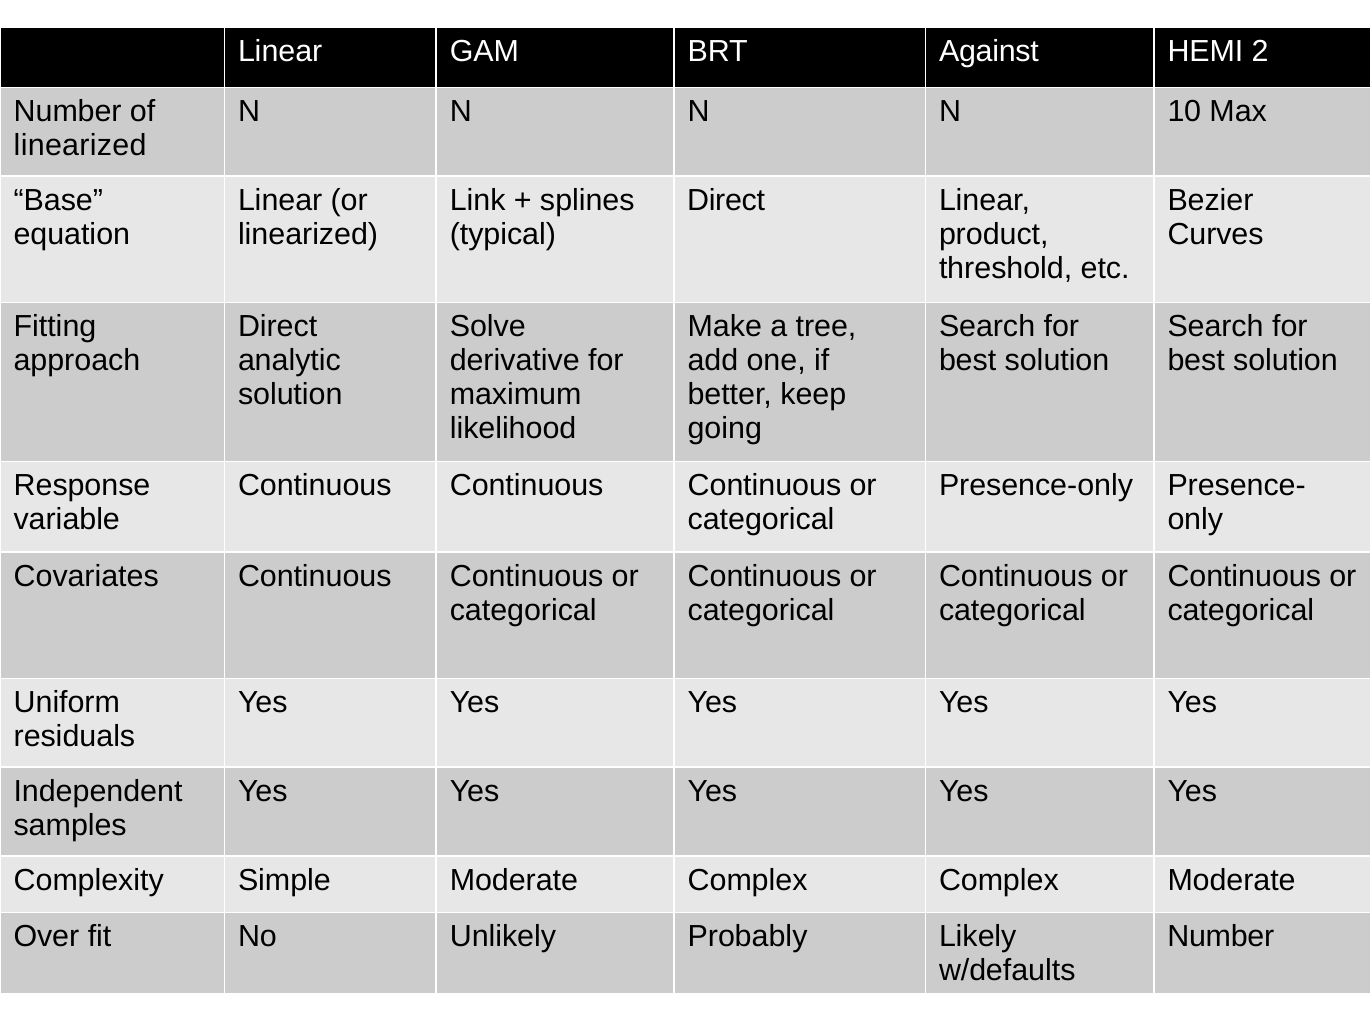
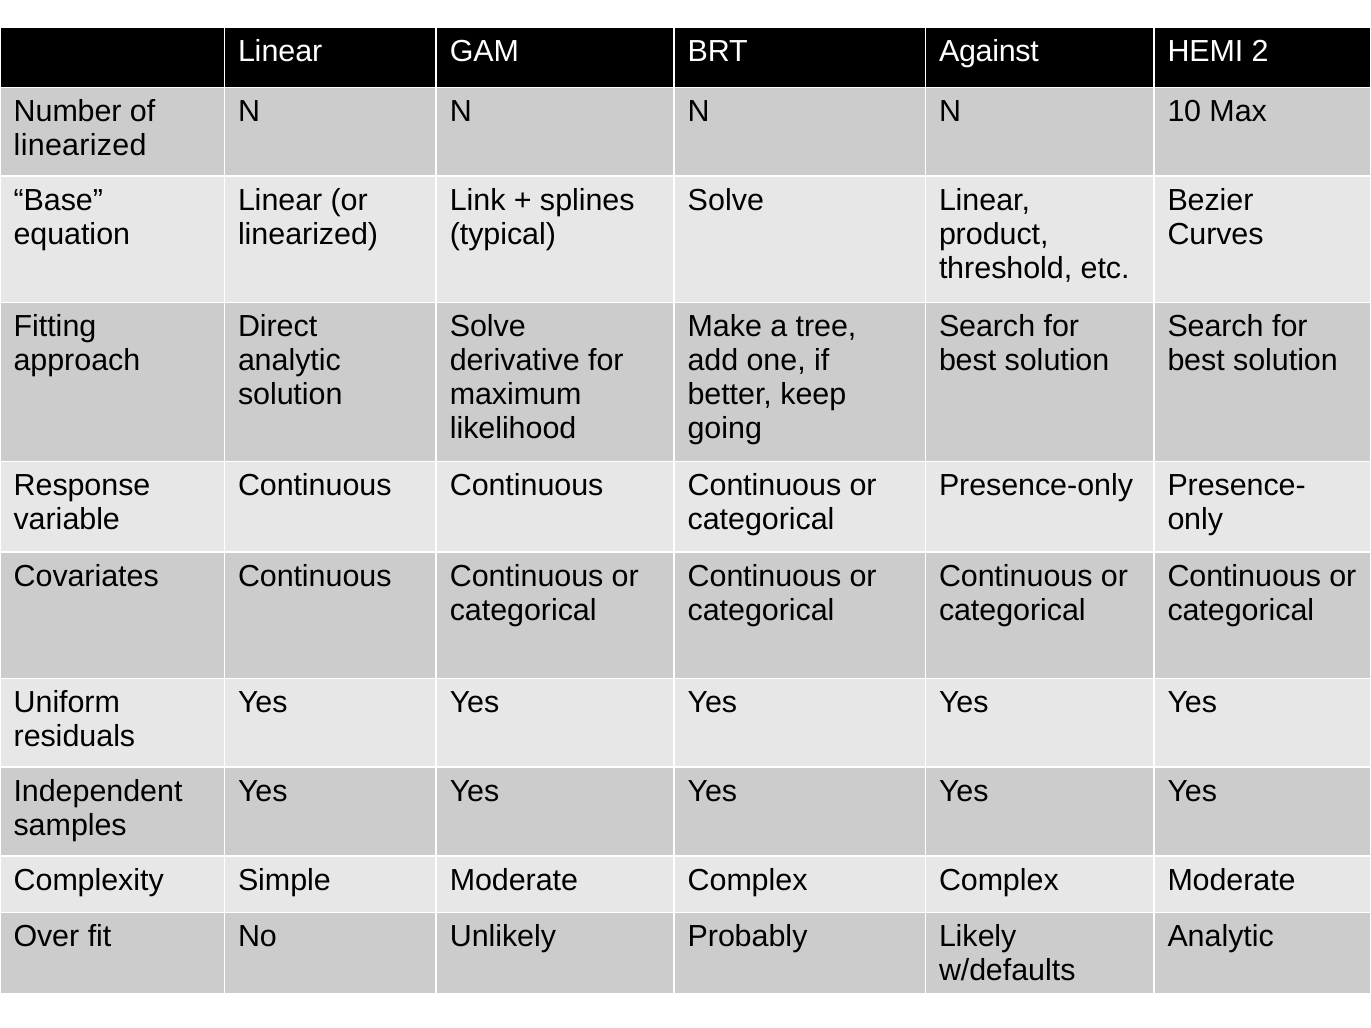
Direct at (726, 200): Direct -> Solve
Number at (1221, 937): Number -> Analytic
